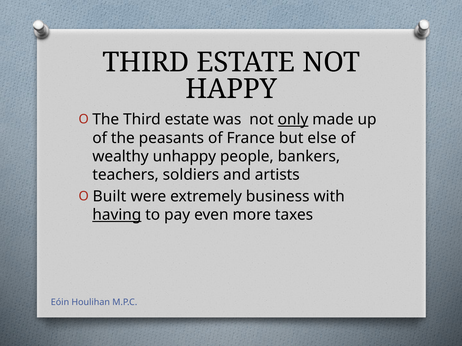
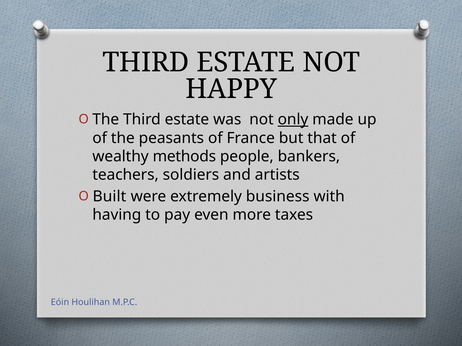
else: else -> that
unhappy: unhappy -> methods
having underline: present -> none
